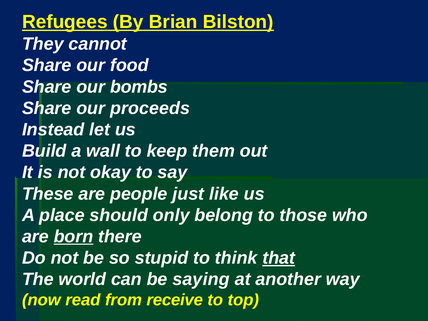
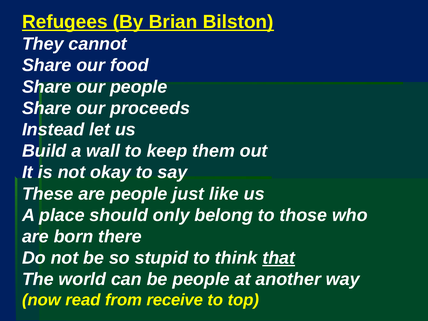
our bombs: bombs -> people
born underline: present -> none
be saying: saying -> people
